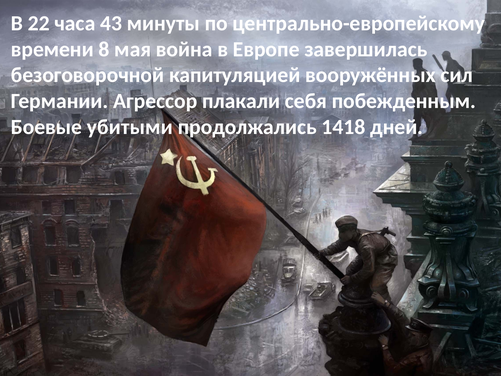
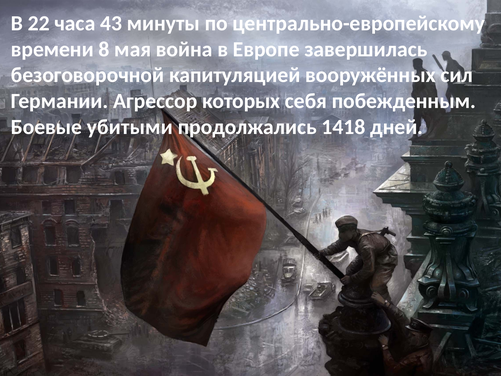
плакали: плакали -> которых
